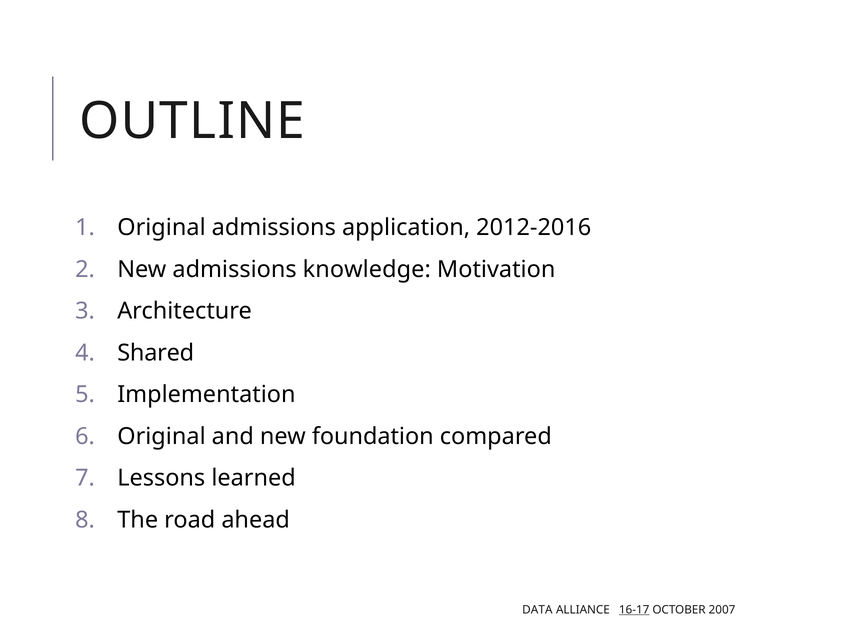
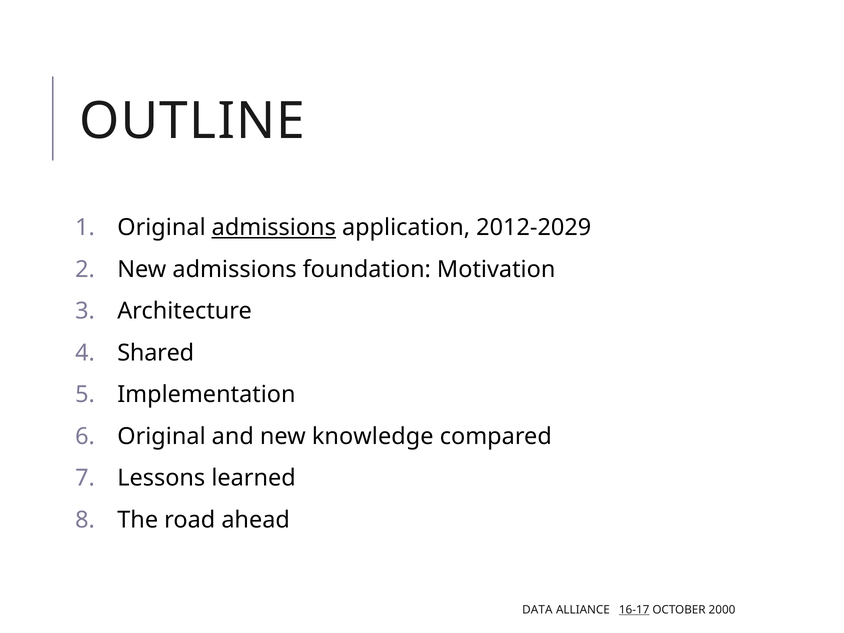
admissions at (274, 228) underline: none -> present
2012-2016: 2012-2016 -> 2012-2029
knowledge: knowledge -> foundation
foundation: foundation -> knowledge
2007: 2007 -> 2000
